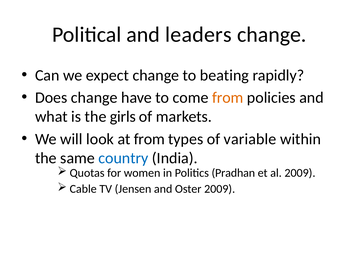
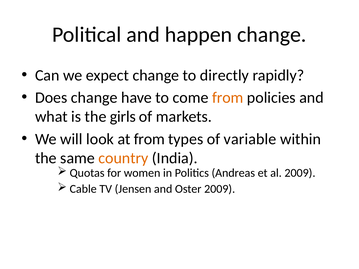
leaders: leaders -> happen
beating: beating -> directly
country colour: blue -> orange
Pradhan: Pradhan -> Andreas
